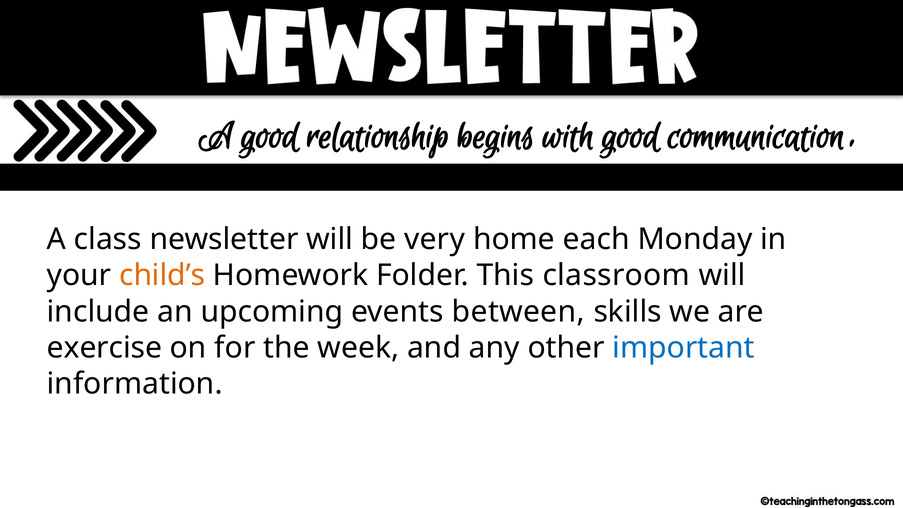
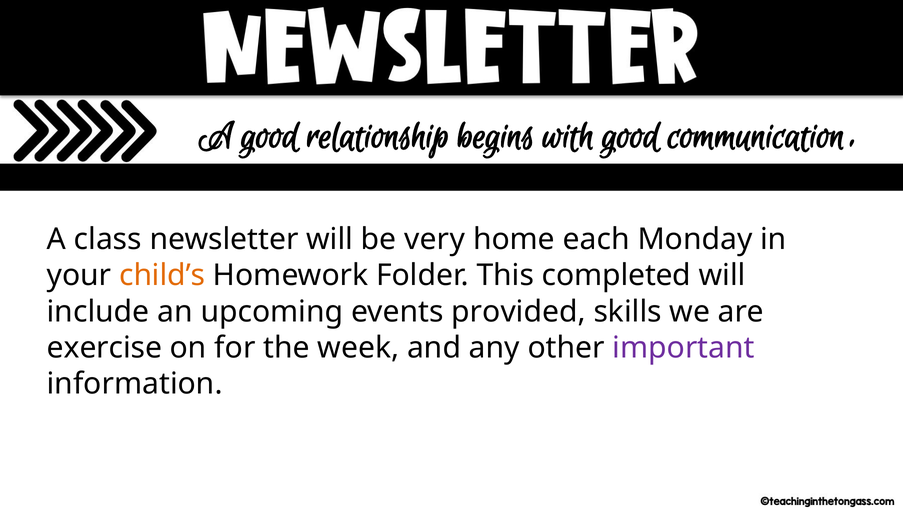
classroom: classroom -> completed
between: between -> provided
important colour: blue -> purple
